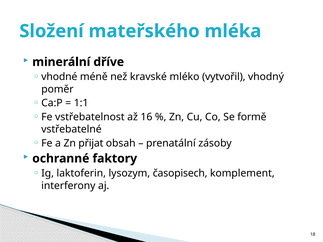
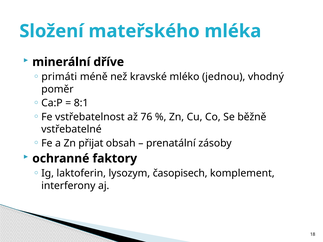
vhodné: vhodné -> primáti
vytvořil: vytvořil -> jednou
1:1: 1:1 -> 8:1
16: 16 -> 76
formě: formě -> běžně
